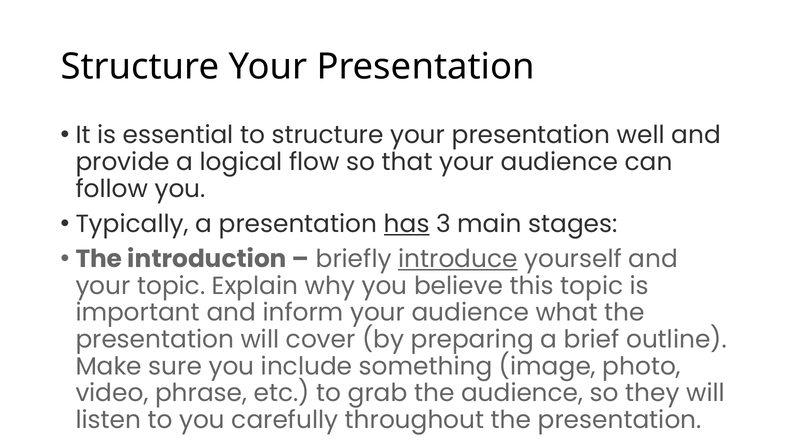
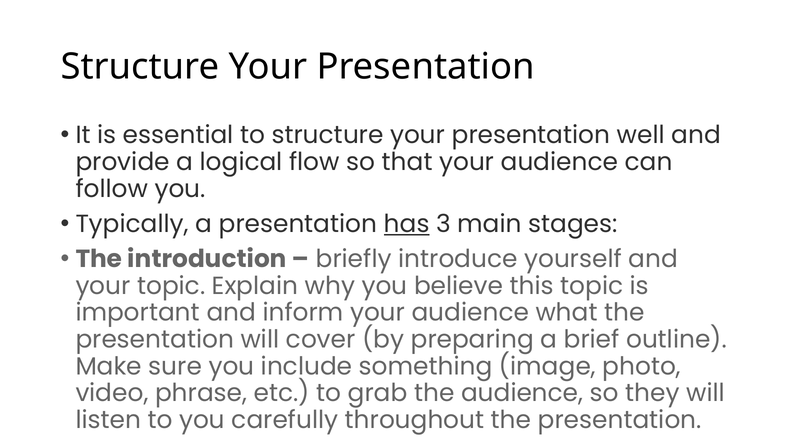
introduce underline: present -> none
